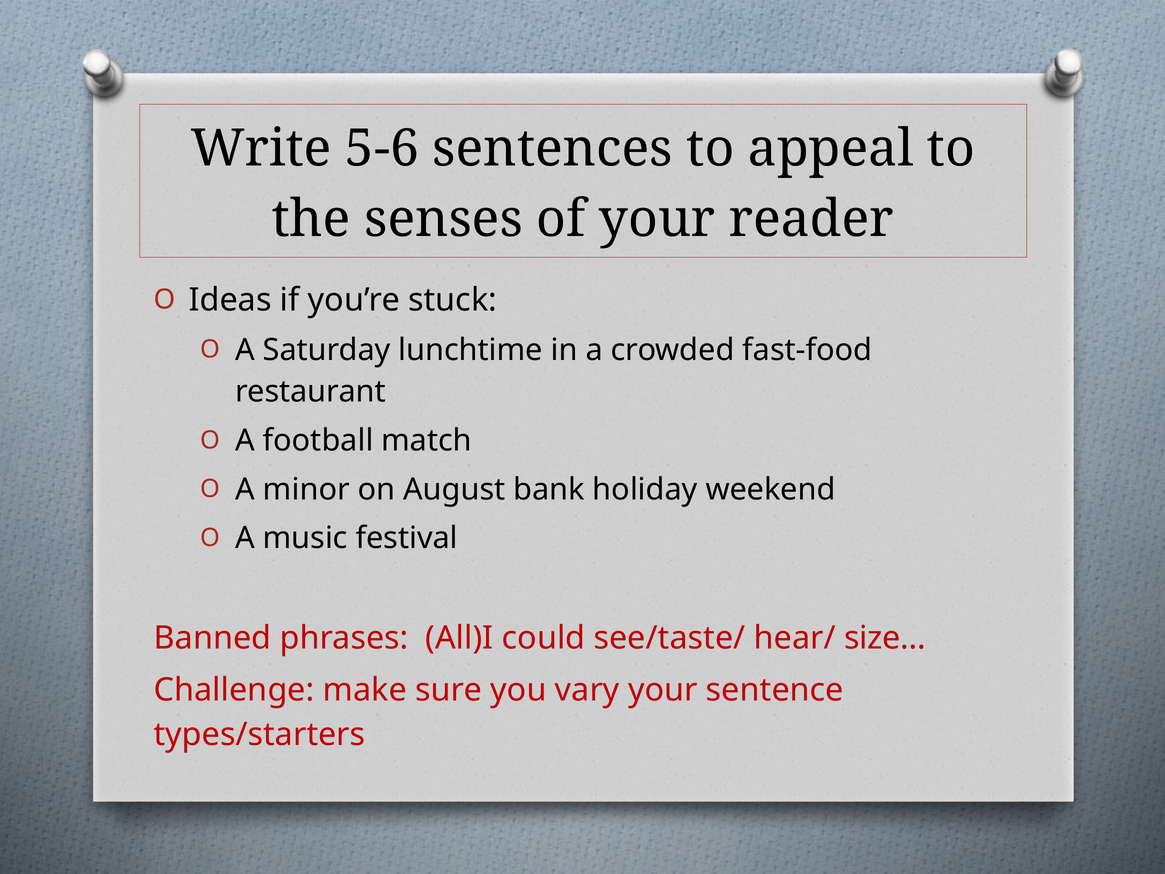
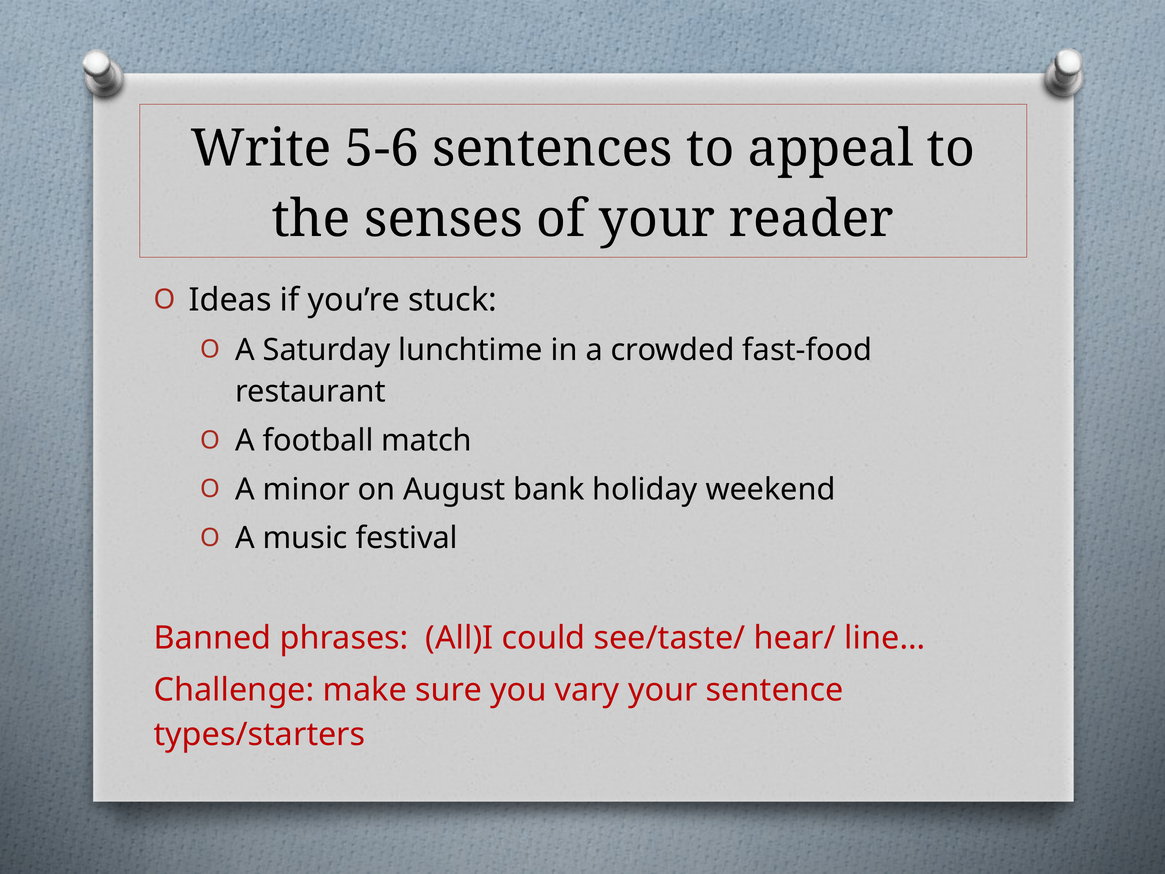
size…: size… -> line…
